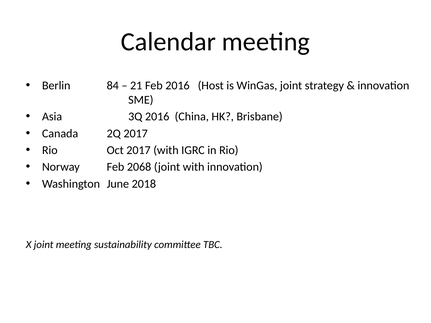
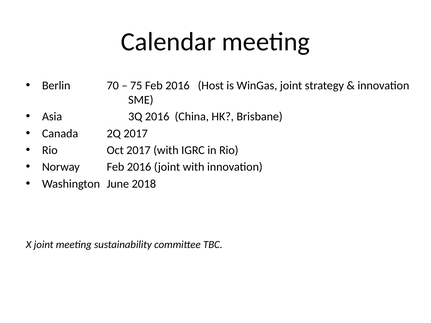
84: 84 -> 70
21: 21 -> 75
Norway Feb 2068: 2068 -> 2016
